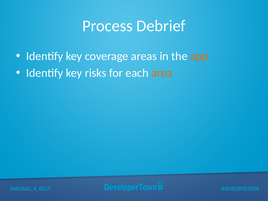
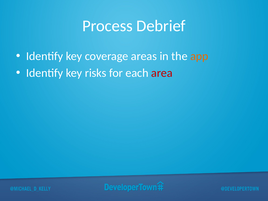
area colour: orange -> red
